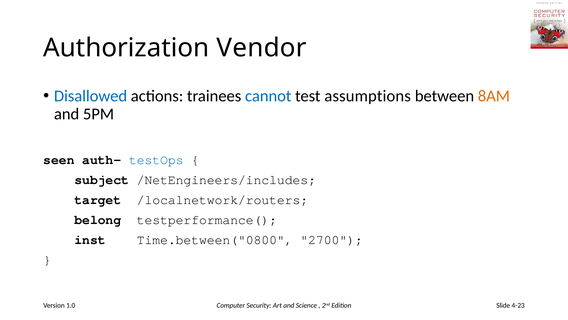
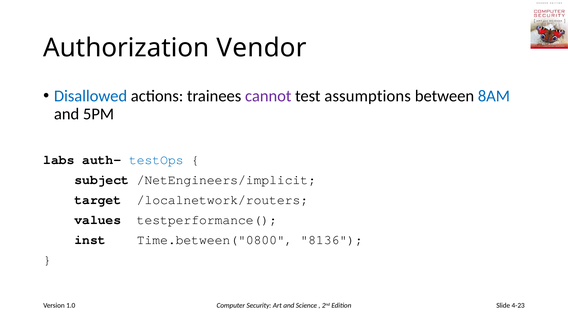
cannot colour: blue -> purple
8AM colour: orange -> blue
seen: seen -> labs
/NetEngineers/includes: /NetEngineers/includes -> /NetEngineers/implicit
belong: belong -> values
2700: 2700 -> 8136
